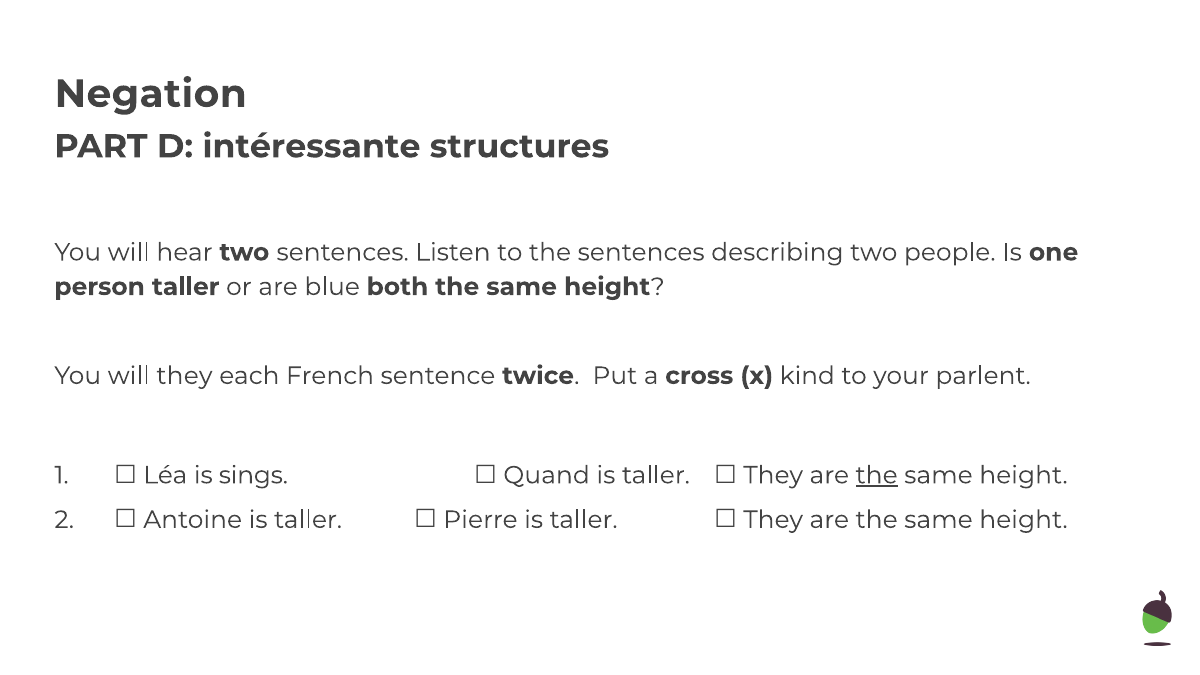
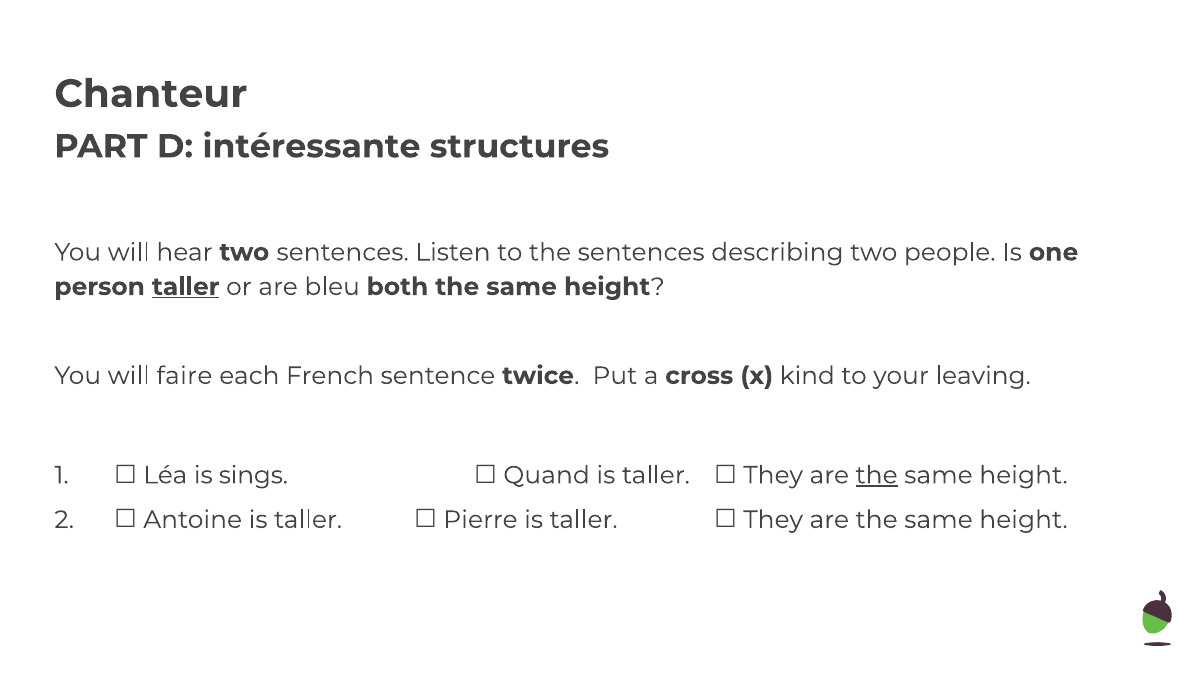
Negation: Negation -> Chanteur
taller at (186, 287) underline: none -> present
blue: blue -> bleu
will they: they -> faire
parlent: parlent -> leaving
